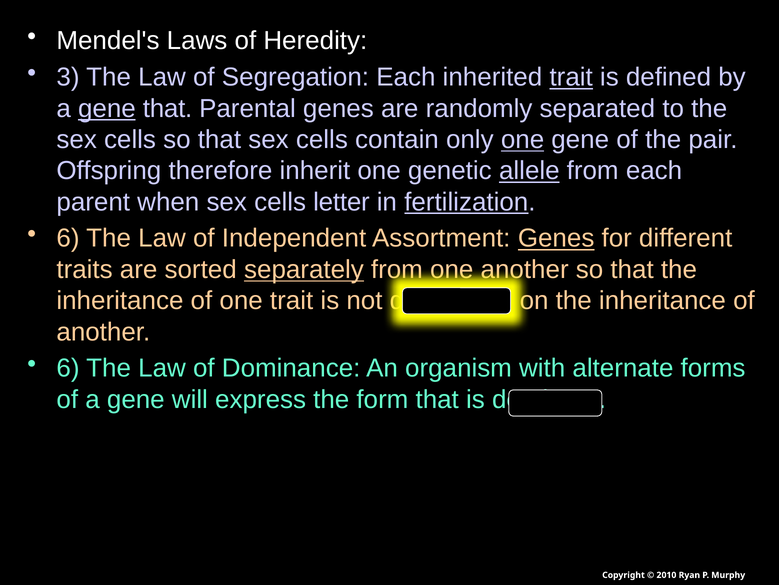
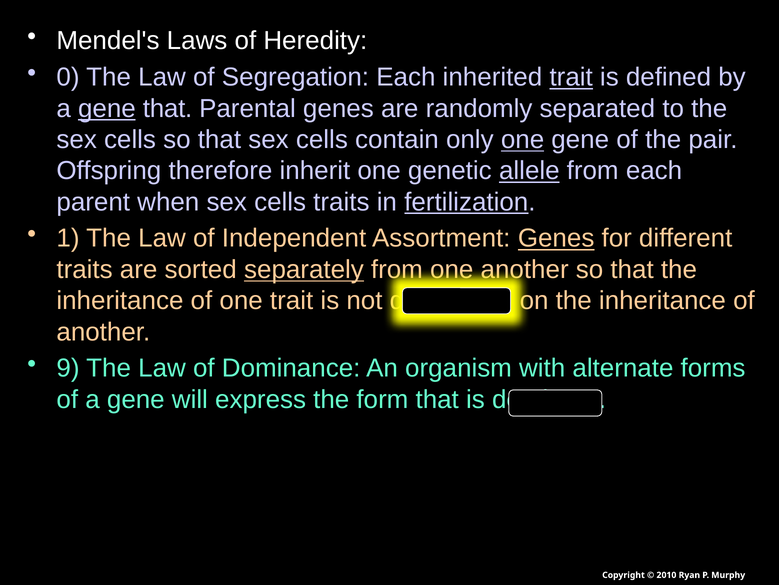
3: 3 -> 0
cells letter: letter -> traits
6 at (68, 238): 6 -> 1
6 at (68, 368): 6 -> 9
